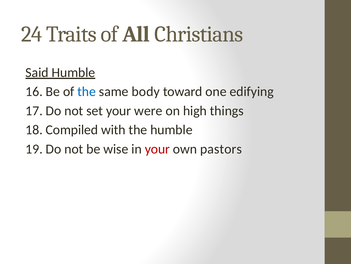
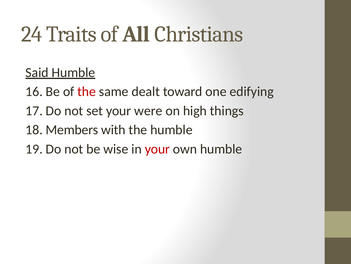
the at (87, 91) colour: blue -> red
body: body -> dealt
Compiled: Compiled -> Members
own pastors: pastors -> humble
